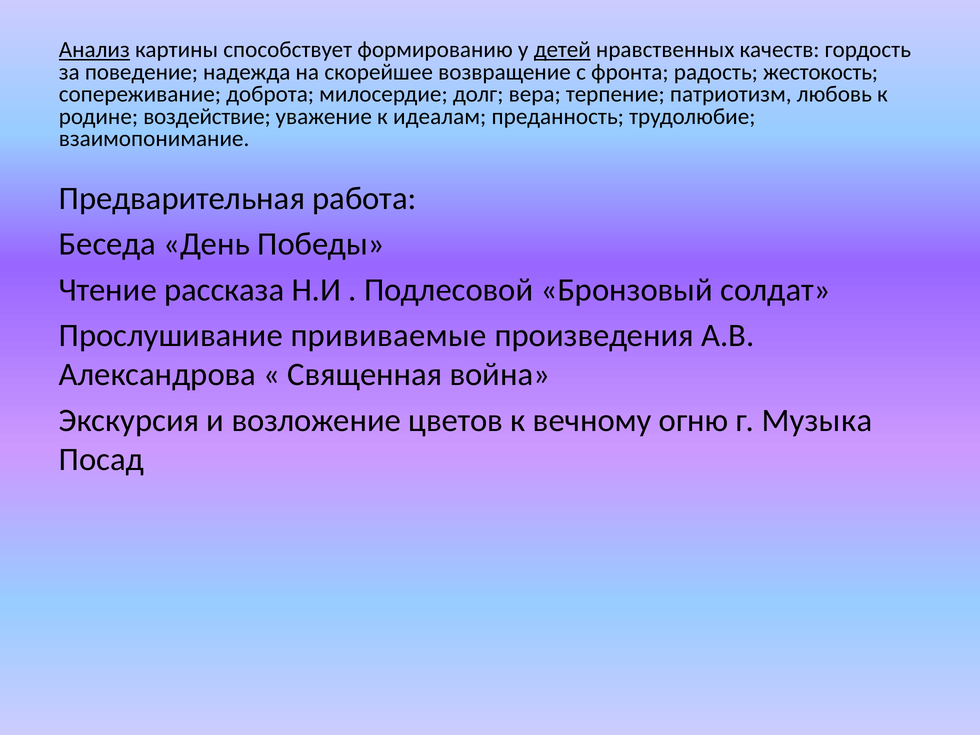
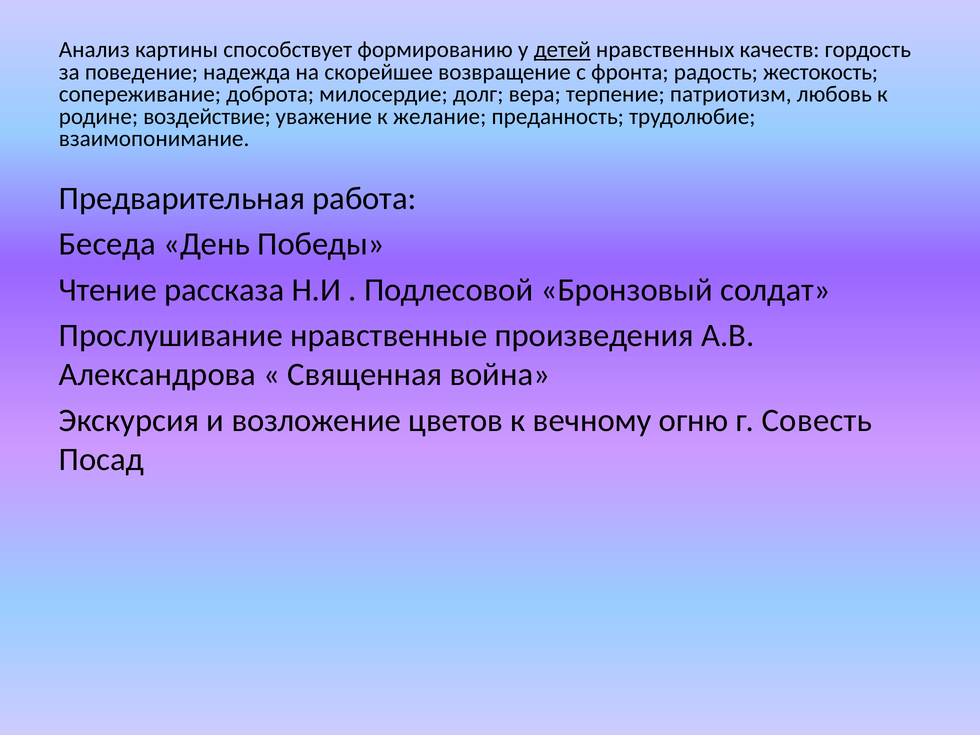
Анализ underline: present -> none
идеалам: идеалам -> желание
прививаемые: прививаемые -> нравственные
Музыка: Музыка -> Совесть
